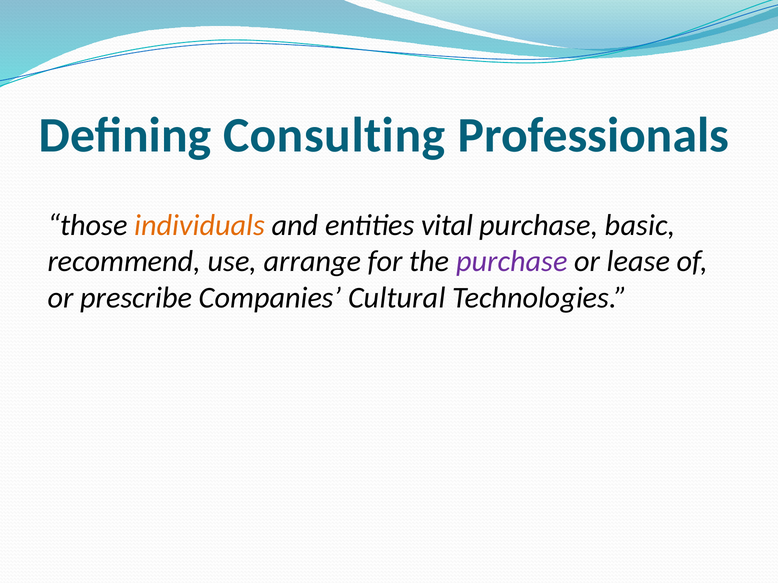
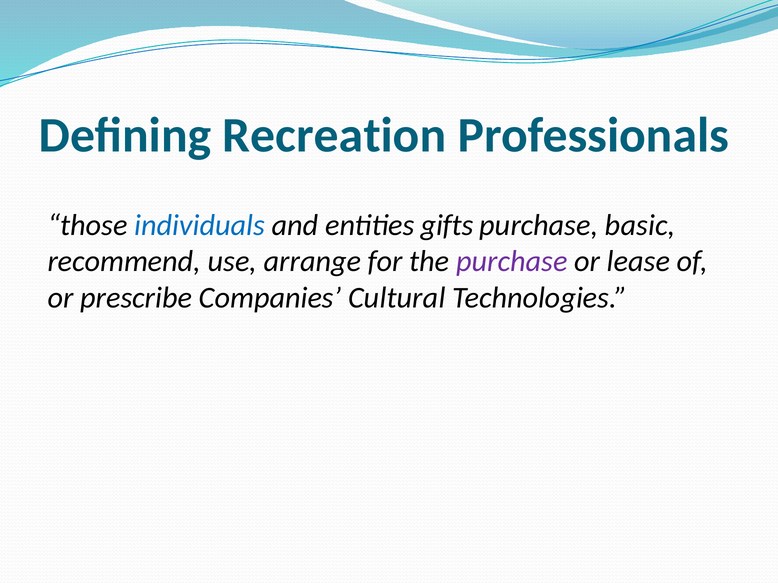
Consulting: Consulting -> Recreation
individuals colour: orange -> blue
vital: vital -> gifts
